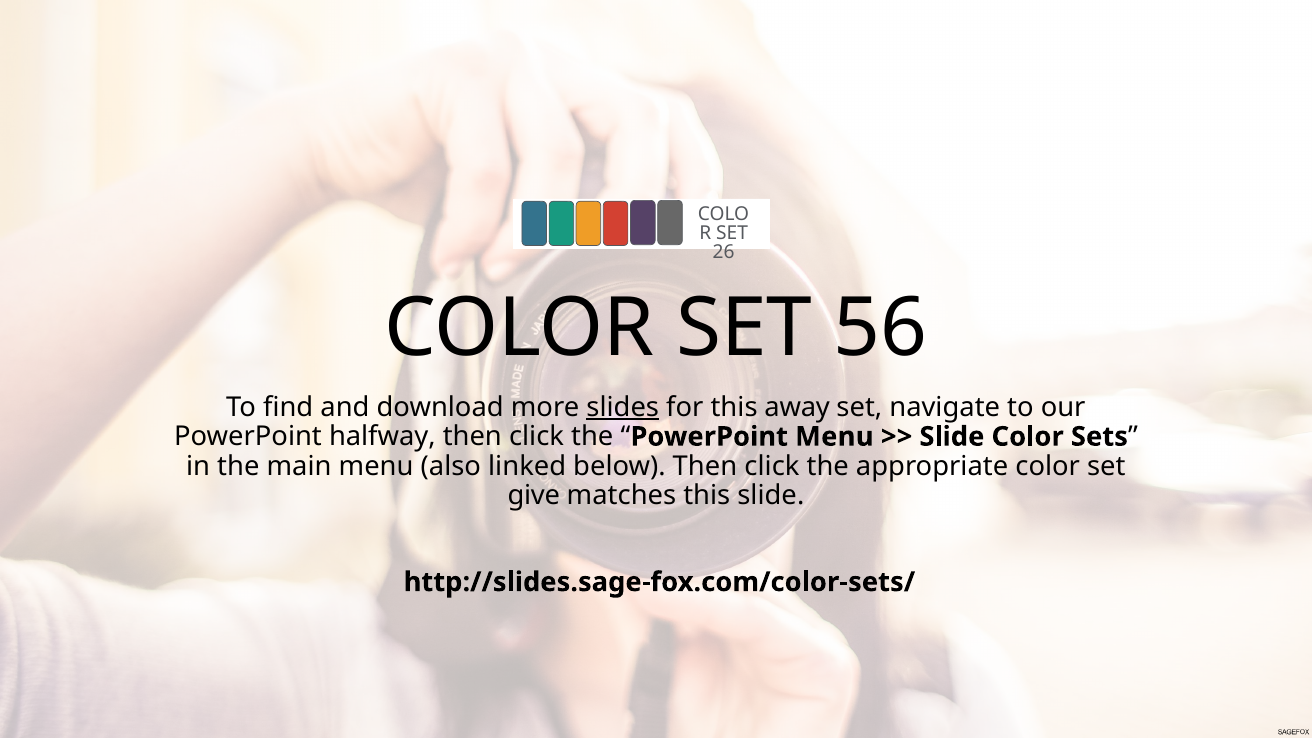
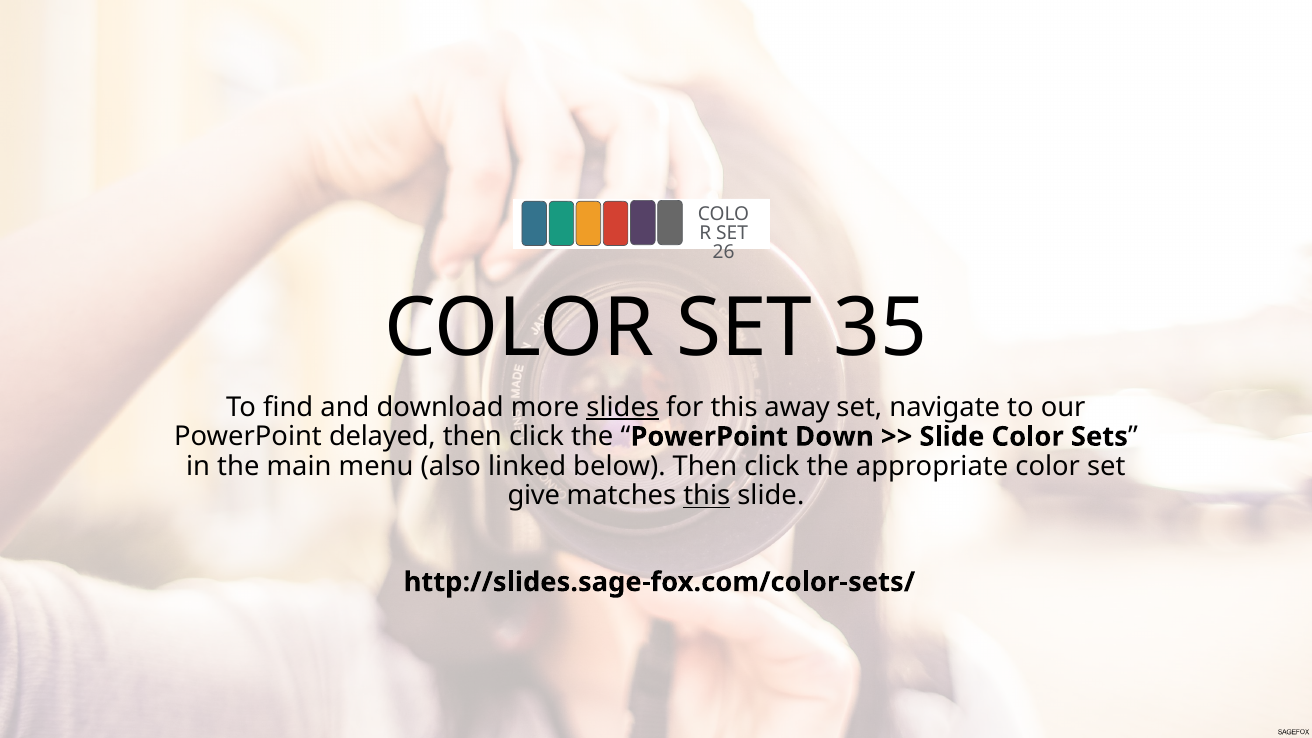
56: 56 -> 35
halfway: halfway -> delayed
PowerPoint Menu: Menu -> Down
this at (707, 496) underline: none -> present
